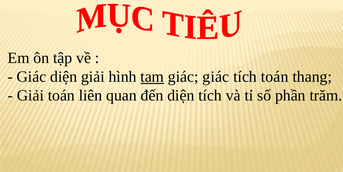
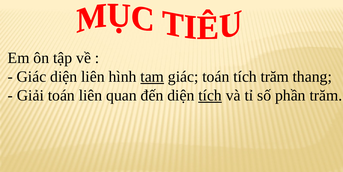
diện giải: giải -> liên
giác giác: giác -> toán
tích toán: toán -> trăm
tích at (210, 96) underline: none -> present
